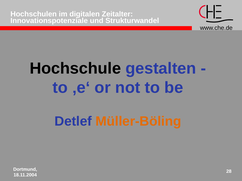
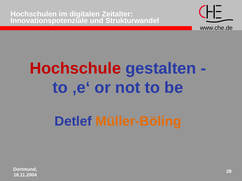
Hochschule colour: black -> red
